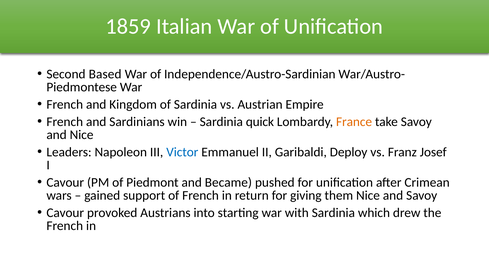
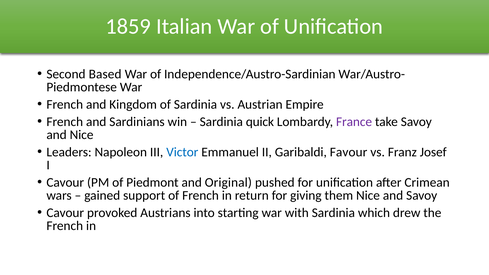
France colour: orange -> purple
Deploy: Deploy -> Favour
Became: Became -> Original
